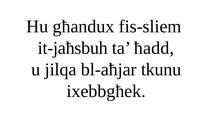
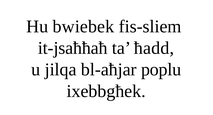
għandux: għandux -> bwiebek
it-jaħsbuh: it-jaħsbuh -> it-jsaħħaħ
tkunu: tkunu -> poplu
